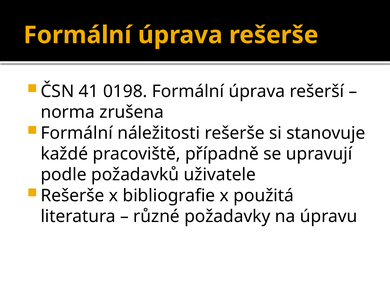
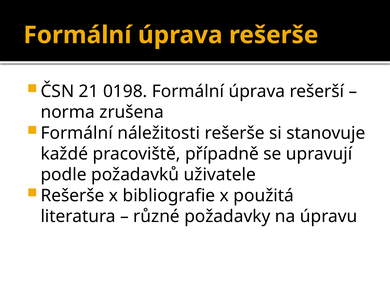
41: 41 -> 21
